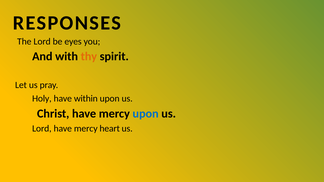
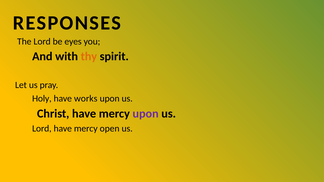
within: within -> works
upon at (146, 114) colour: blue -> purple
heart: heart -> open
